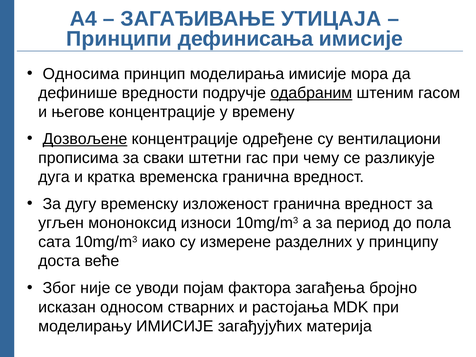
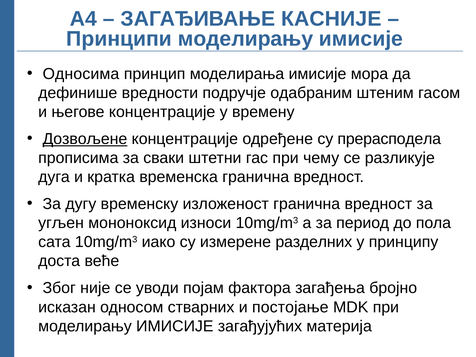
УТИЦАЈА: УТИЦАЈА -> КАСНИЈЕ
Принципи дефинисања: дефинисања -> моделирању
одабраним underline: present -> none
вентилациони: вентилациони -> прерасподела
растојања: растојања -> постојање
